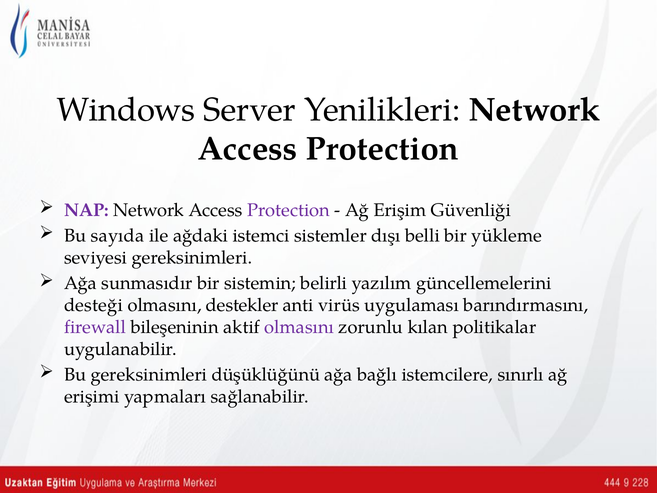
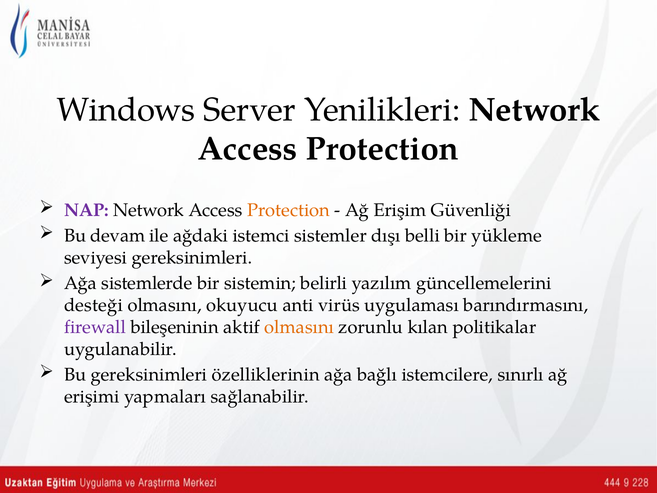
Protection at (289, 210) colour: purple -> orange
sayıda: sayıda -> devam
sunmasıdır: sunmasıdır -> sistemlerde
destekler: destekler -> okuyucu
olmasını at (299, 327) colour: purple -> orange
düşüklüğünü: düşüklüğünü -> özelliklerinin
